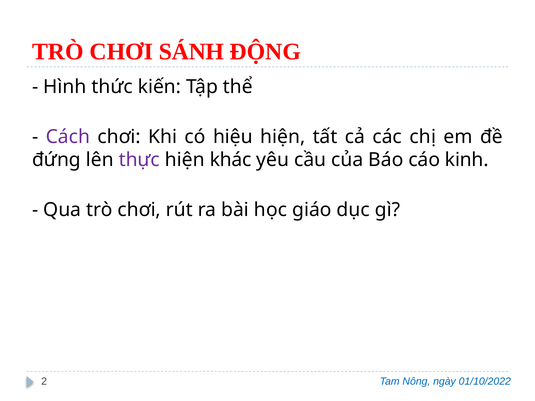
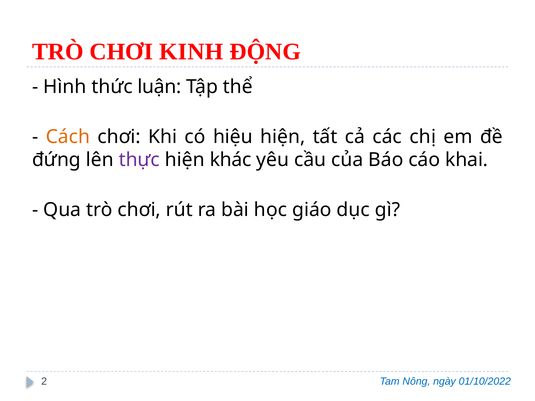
SÁNH: SÁNH -> KINH
kiến: kiến -> luận
Cách colour: purple -> orange
kinh: kinh -> khai
